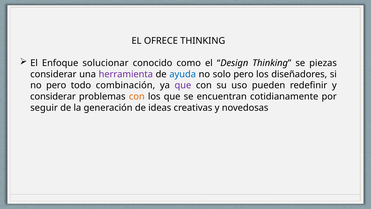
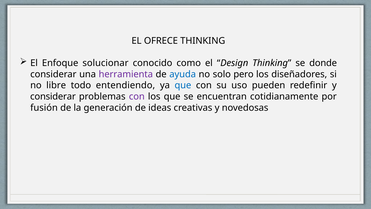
piezas: piezas -> donde
no pero: pero -> libre
combinación: combinación -> entendiendo
que at (183, 85) colour: purple -> blue
con at (137, 96) colour: orange -> purple
seguir: seguir -> fusión
